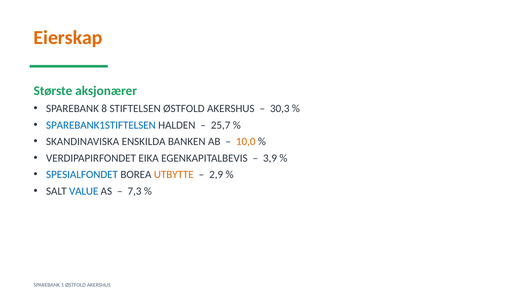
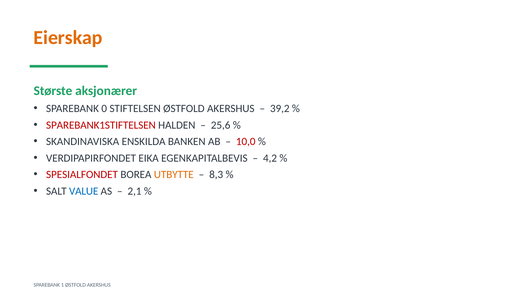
8: 8 -> 0
30,3: 30,3 -> 39,2
SPAREBANK1STIFTELSEN colour: blue -> red
25,7: 25,7 -> 25,6
10,0 colour: orange -> red
3,9: 3,9 -> 4,2
SPESIALFONDET colour: blue -> red
2,9: 2,9 -> 8,3
7,3: 7,3 -> 2,1
